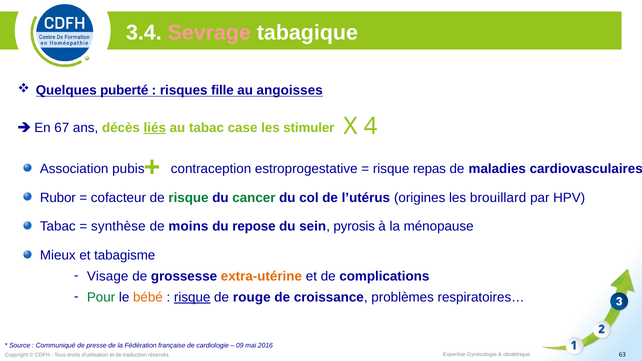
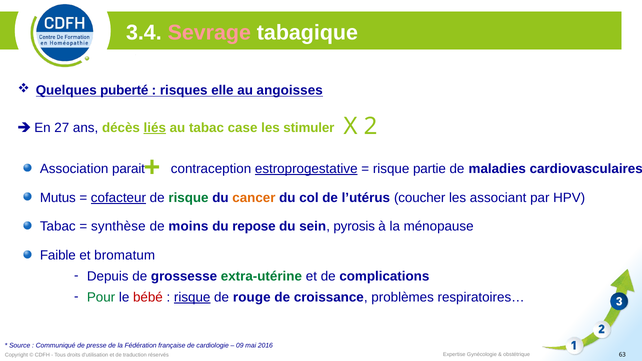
fille: fille -> elle
4: 4 -> 2
67: 67 -> 27
pubis: pubis -> parait
estroprogestative underline: none -> present
repas: repas -> partie
Rubor: Rubor -> Mutus
cofacteur underline: none -> present
cancer colour: green -> orange
origines: origines -> coucher
brouillard: brouillard -> associant
Mieux: Mieux -> Faible
tabagisme: tabagisme -> bromatum
Visage: Visage -> Depuis
extra-utérine colour: orange -> green
bébé colour: orange -> red
